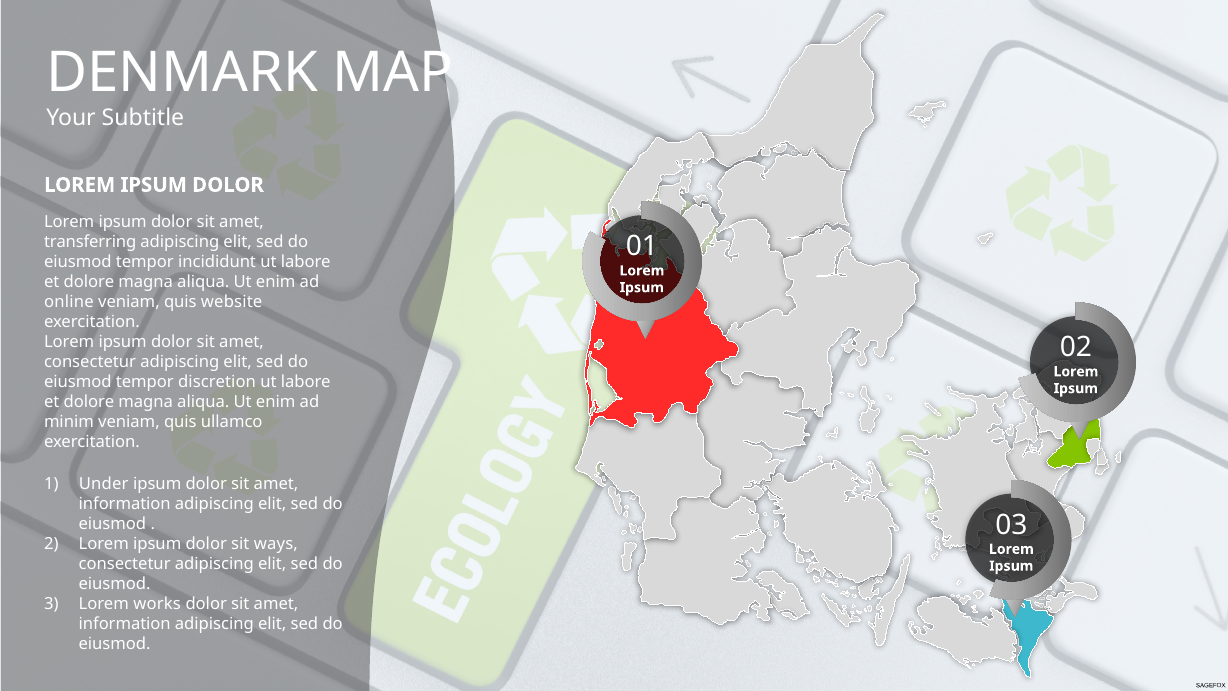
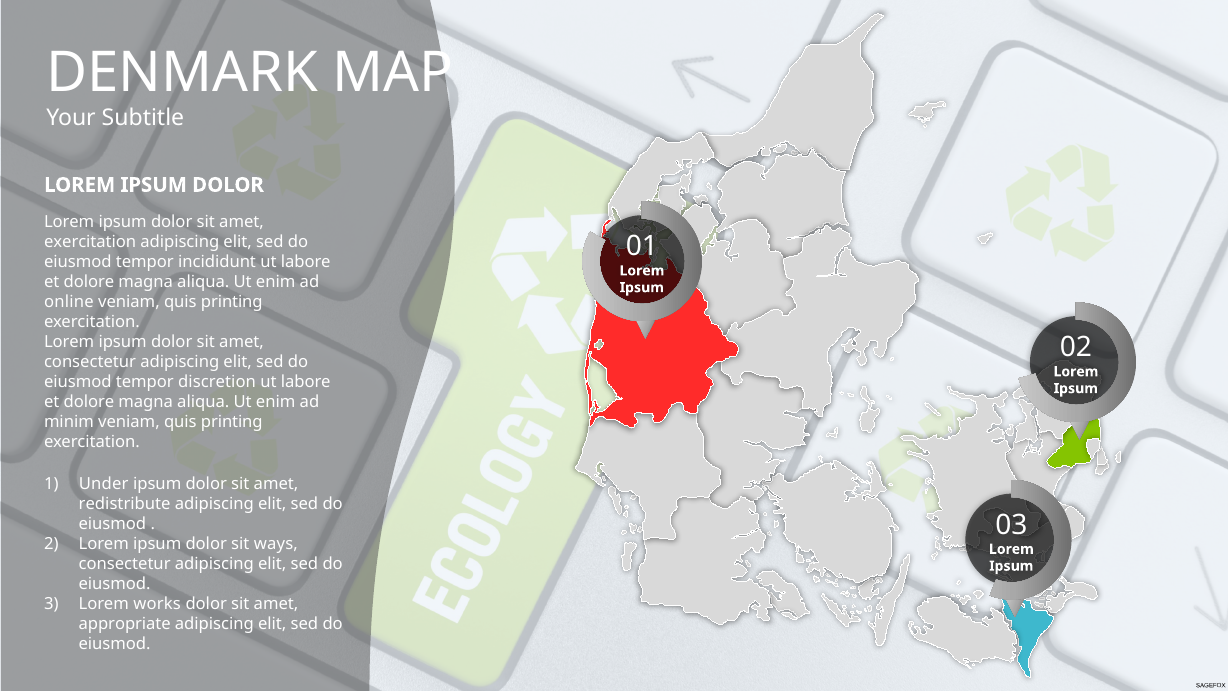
transferring at (90, 242): transferring -> exercitation
website at (232, 302): website -> printing
minim veniam quis ullamco: ullamco -> printing
information at (125, 504): information -> redistribute
information at (125, 623): information -> appropriate
